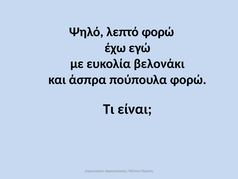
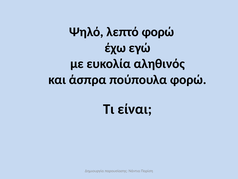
βελονάκι: βελονάκι -> αληθινός
